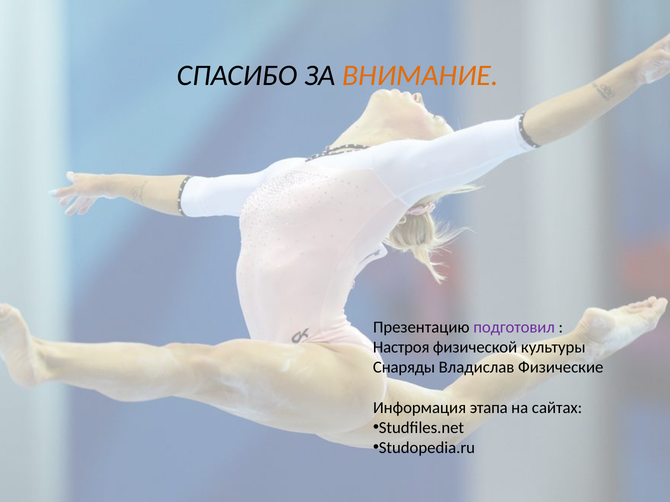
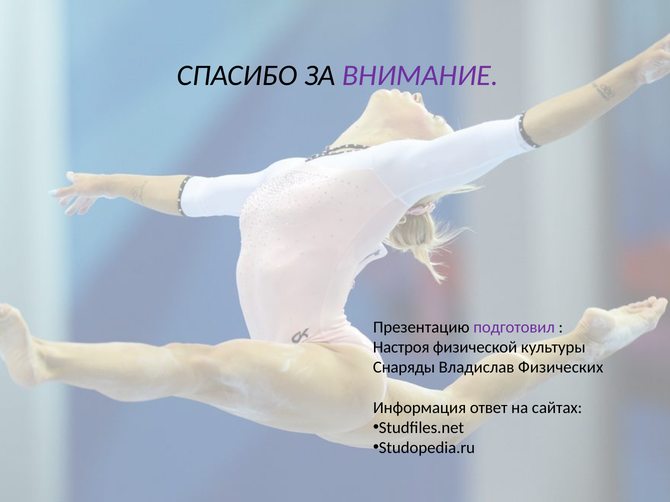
ВНИМАНИЕ colour: orange -> purple
Физические: Физические -> Физических
этапа: этапа -> ответ
